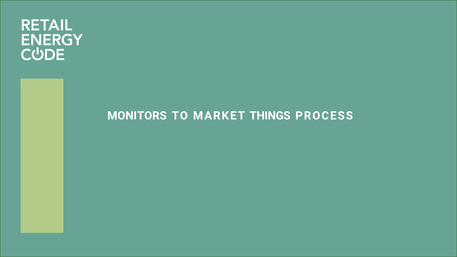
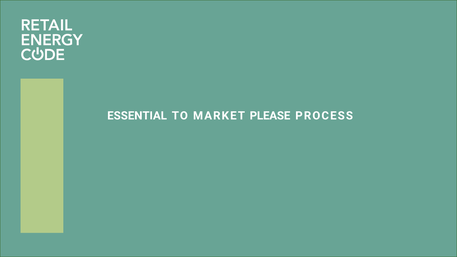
MONITORS: MONITORS -> ESSENTIAL
THINGS at (270, 116): THINGS -> PLEASE
